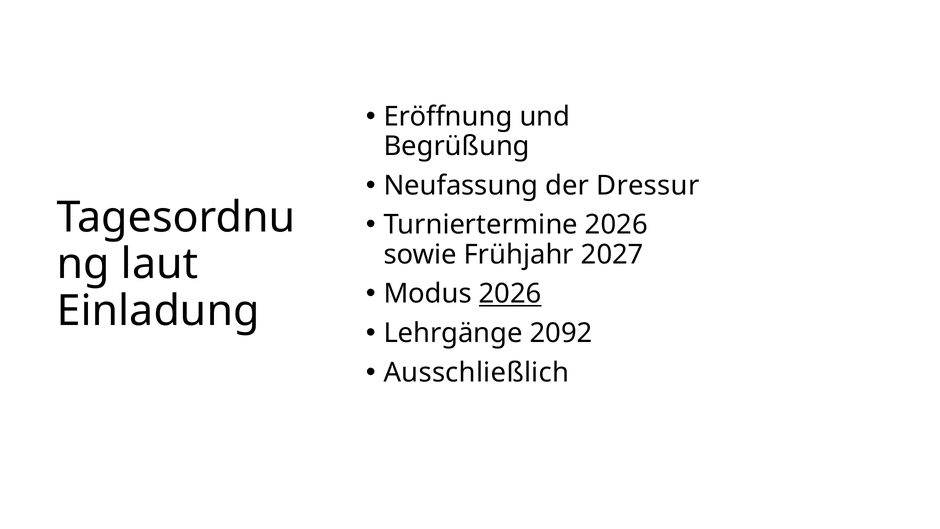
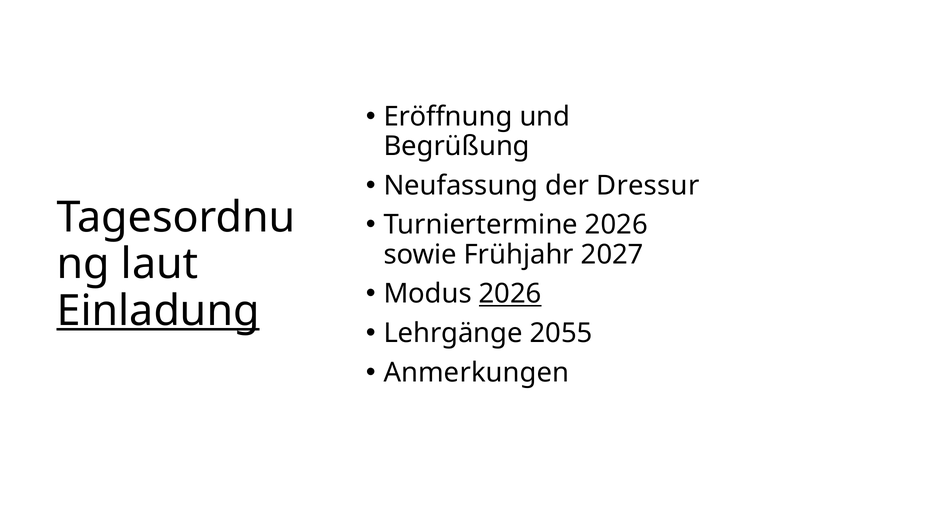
Einladung underline: none -> present
2092: 2092 -> 2055
Ausschließlich: Ausschließlich -> Anmerkungen
